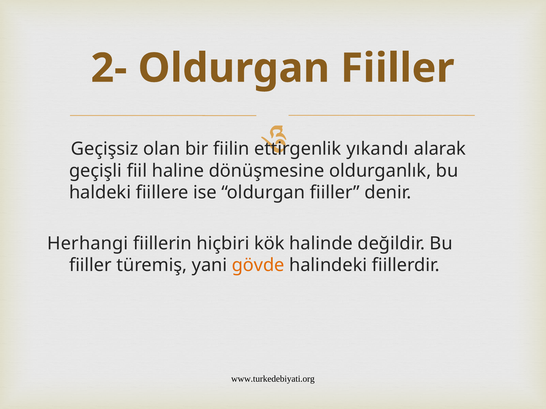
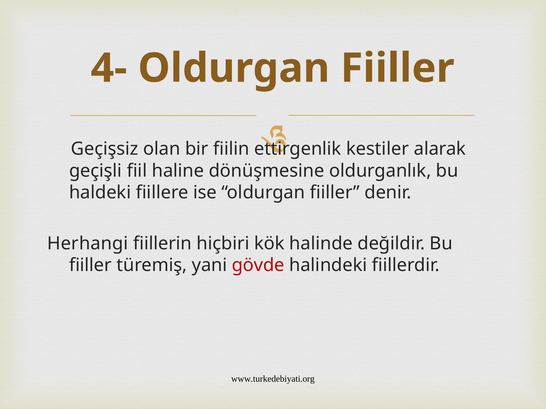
2-: 2- -> 4-
yıkandı: yıkandı -> kestiler
gövde colour: orange -> red
